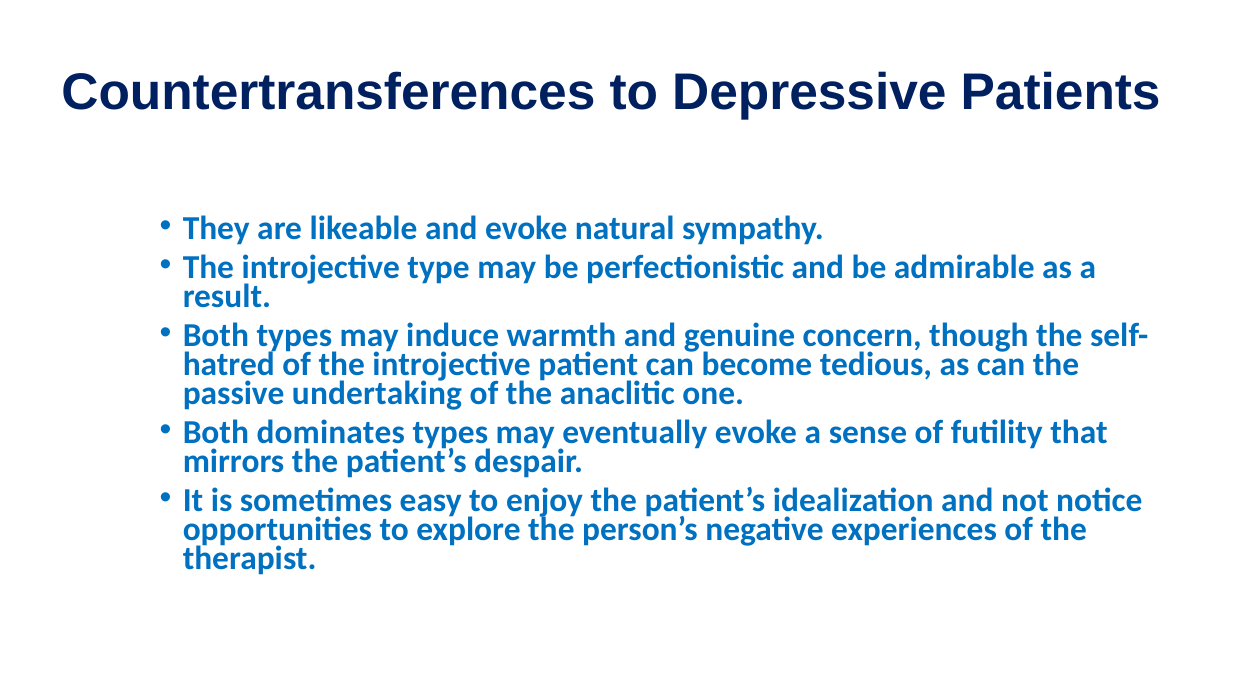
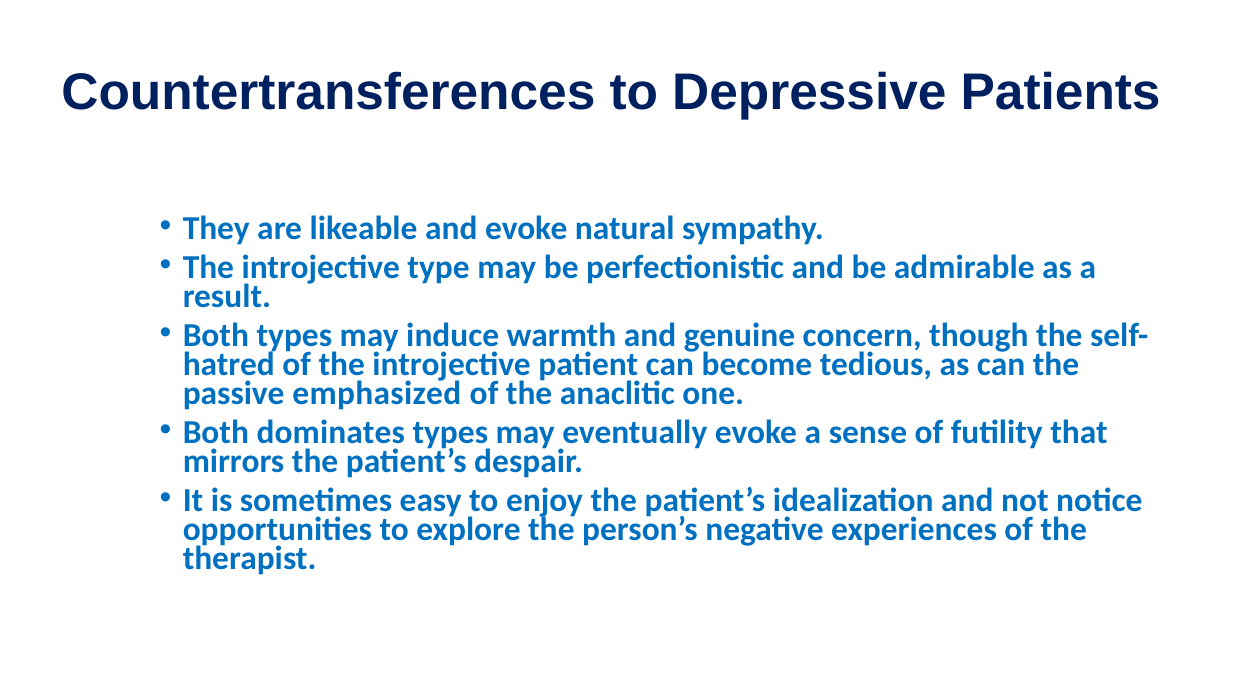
undertaking: undertaking -> emphasized
